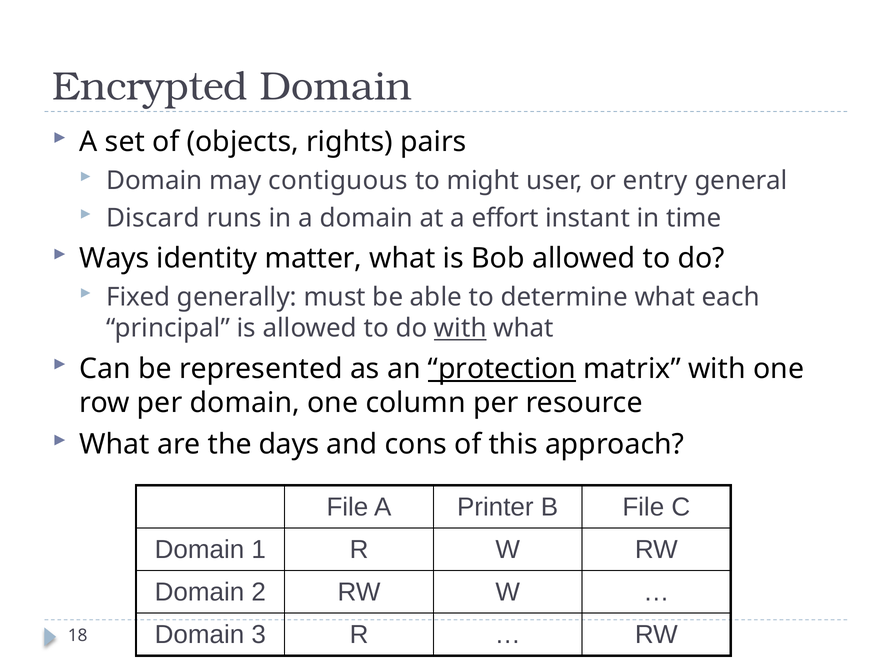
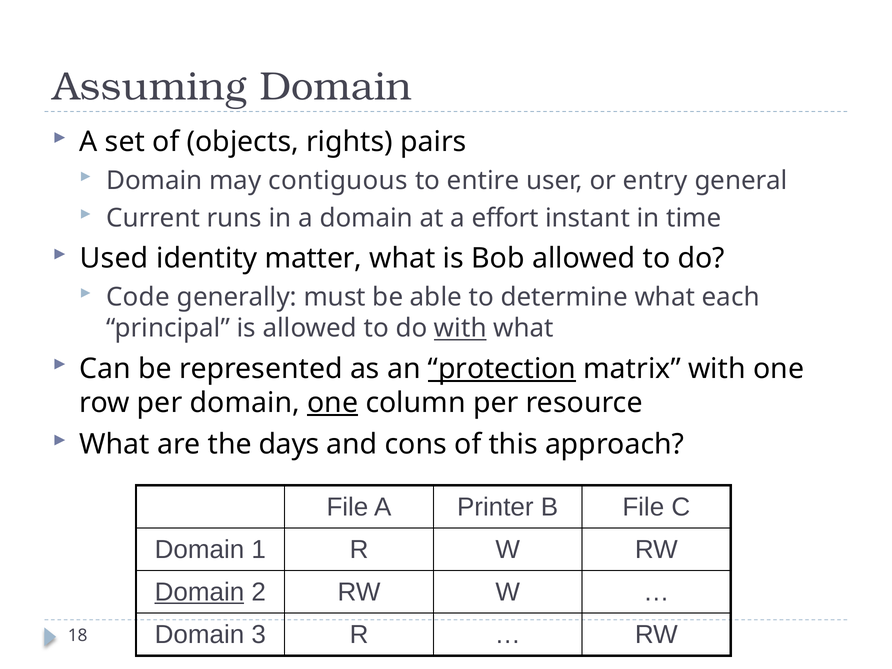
Encrypted: Encrypted -> Assuming
might: might -> entire
Discard: Discard -> Current
Ways: Ways -> Used
Fixed: Fixed -> Code
one at (333, 403) underline: none -> present
Domain at (199, 592) underline: none -> present
